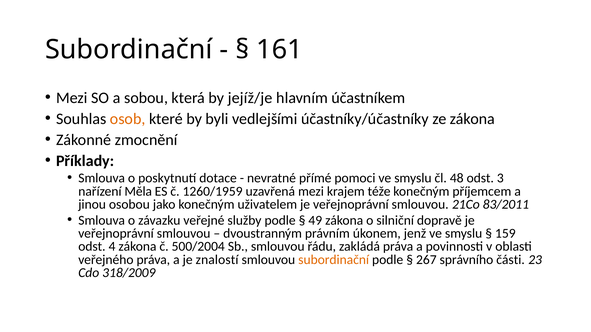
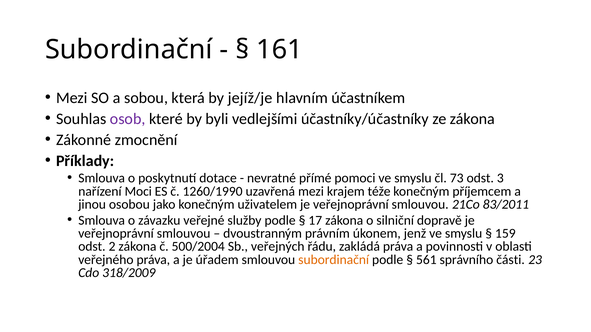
osob colour: orange -> purple
48: 48 -> 73
Měla: Měla -> Moci
1260/1959: 1260/1959 -> 1260/1990
49: 49 -> 17
4: 4 -> 2
Sb smlouvou: smlouvou -> veřejných
znalostí: znalostí -> úřadem
267: 267 -> 561
